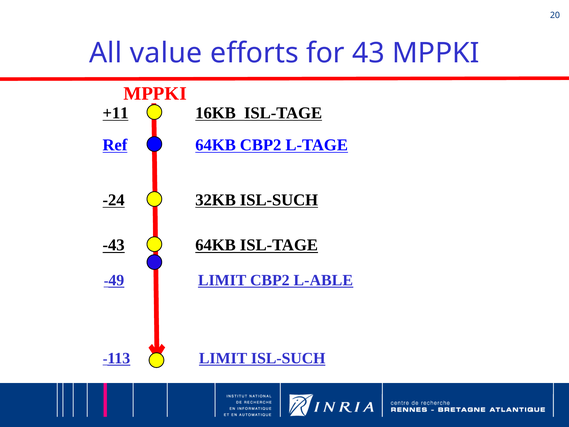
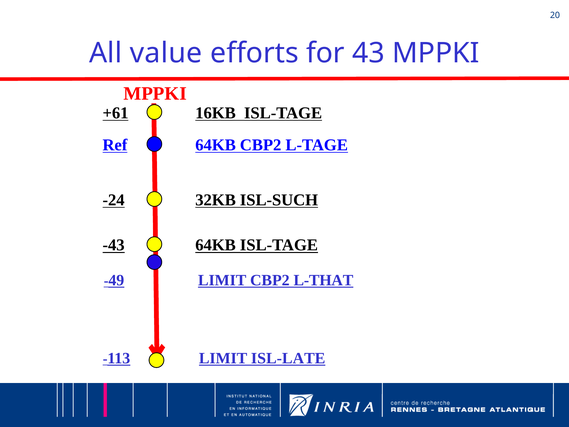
+11: +11 -> +61
L-ABLE: L-ABLE -> L-THAT
LIMIT ISL-SUCH: ISL-SUCH -> ISL-LATE
